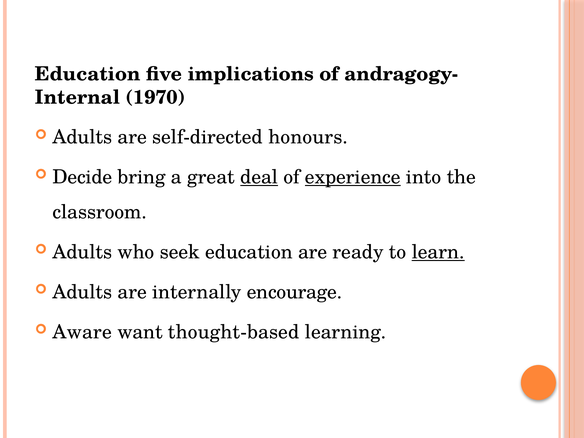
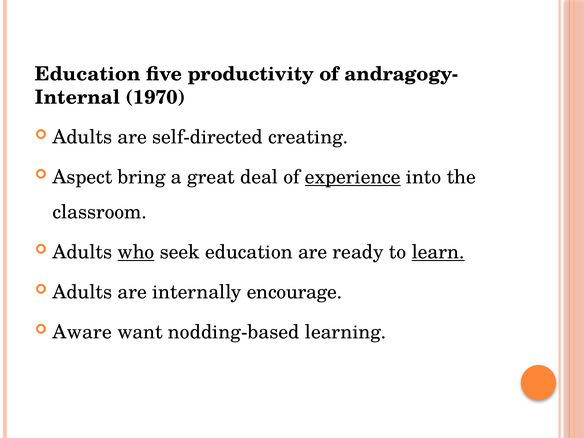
implications: implications -> productivity
honours: honours -> creating
Decide: Decide -> Aspect
deal underline: present -> none
who underline: none -> present
thought-based: thought-based -> nodding-based
